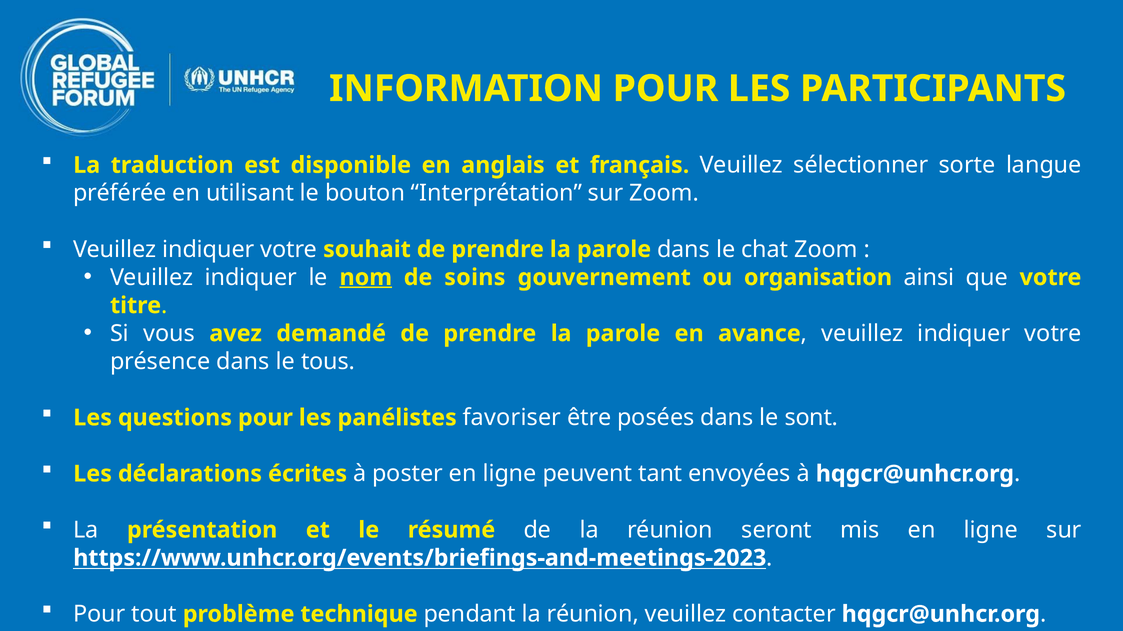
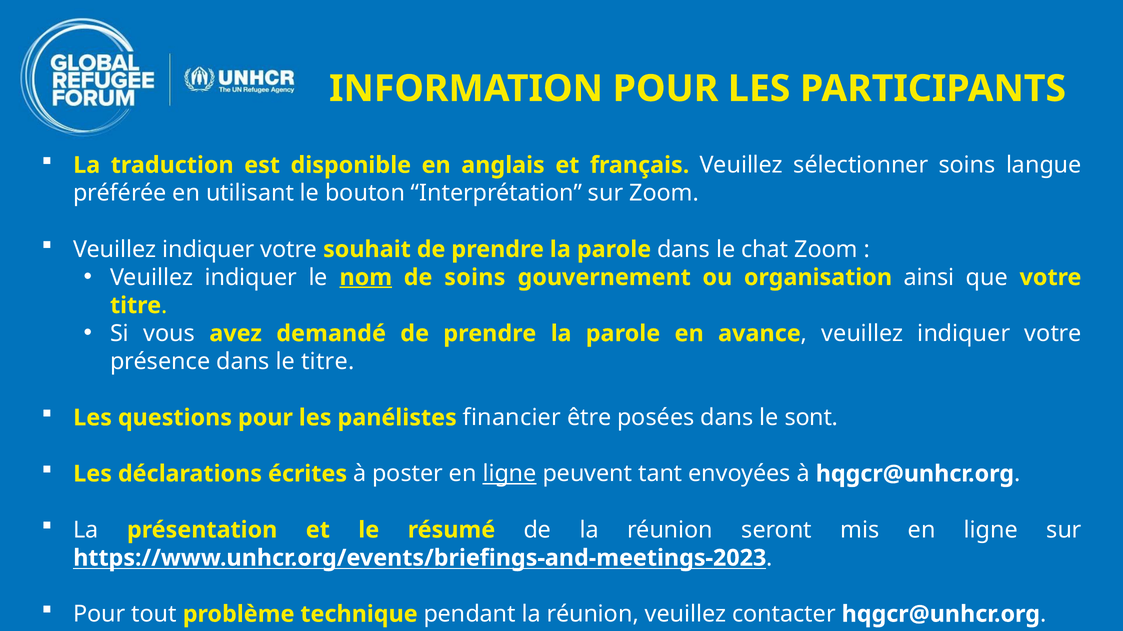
sélectionner sorte: sorte -> soins
le tous: tous -> titre
favoriser: favoriser -> financier
ligne at (510, 474) underline: none -> present
